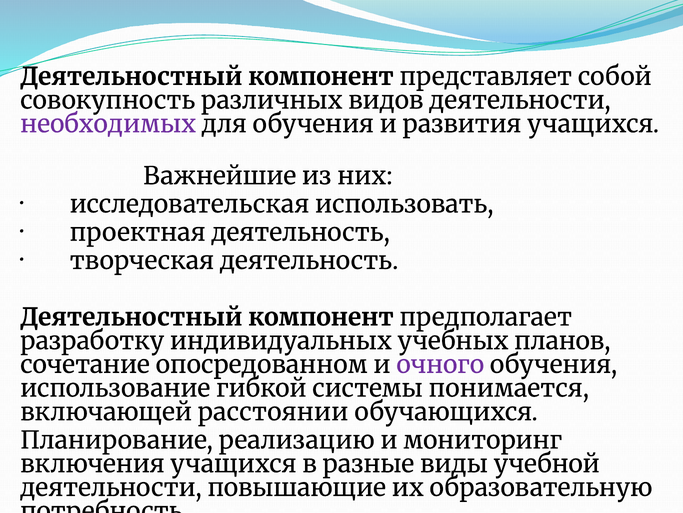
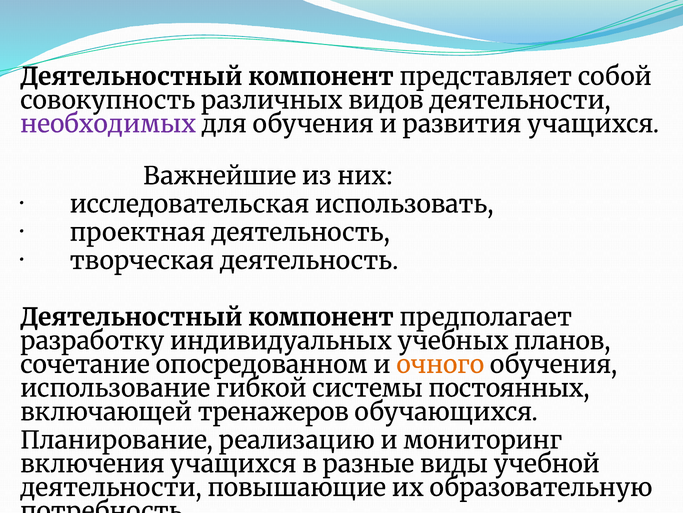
очного colour: purple -> orange
понимается: понимается -> постоянных
расстоянии: расстоянии -> тренажеров
